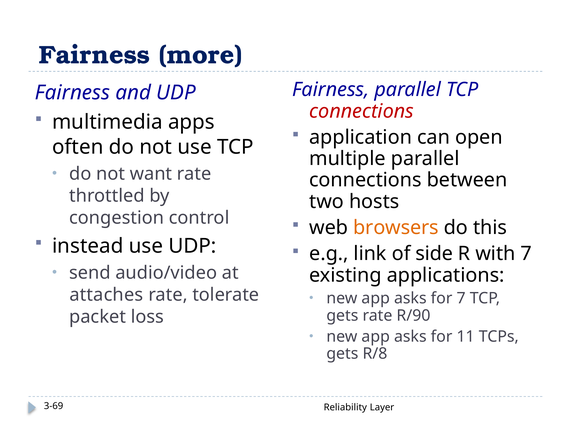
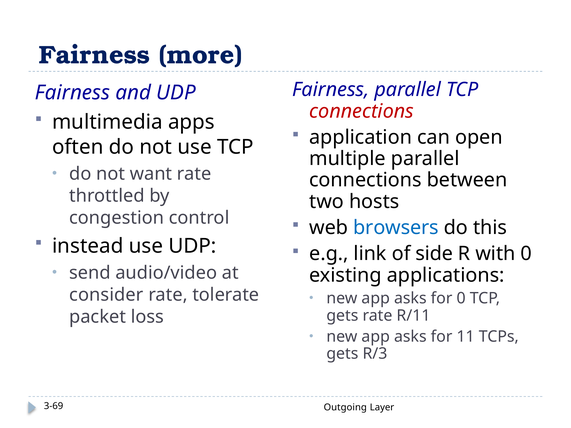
browsers colour: orange -> blue
with 7: 7 -> 0
attaches: attaches -> consider
for 7: 7 -> 0
R/90: R/90 -> R/11
R/8: R/8 -> R/3
Reliability: Reliability -> Outgoing
